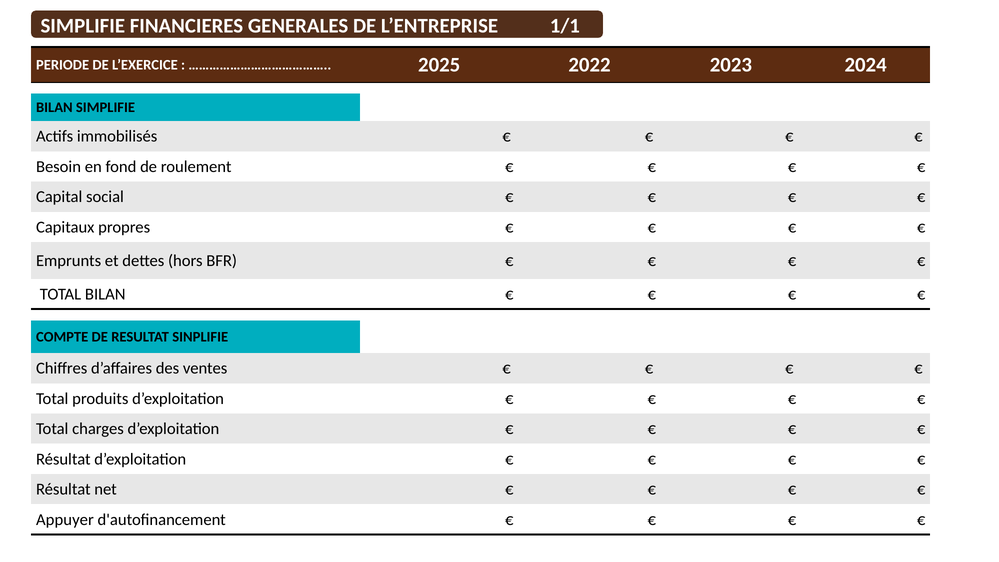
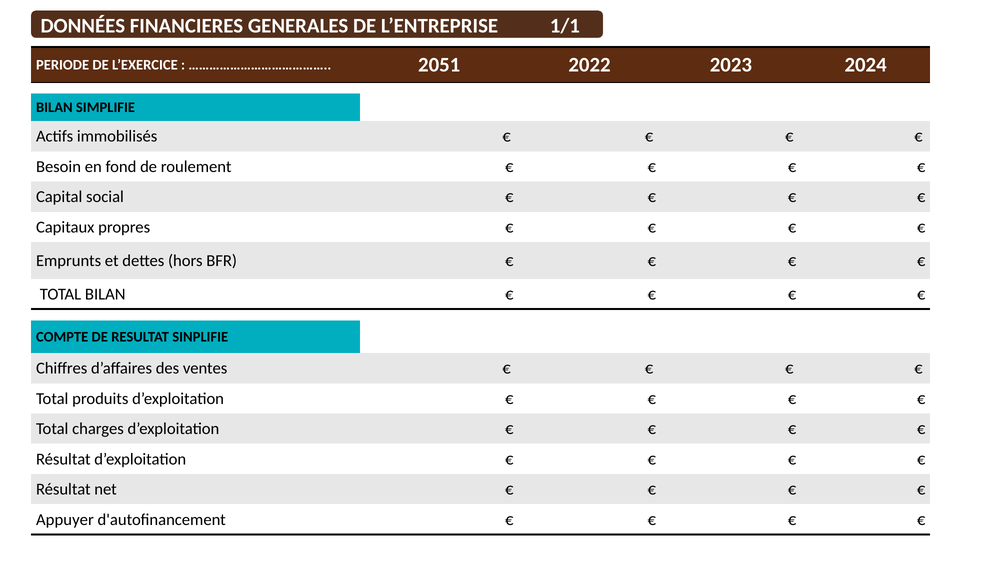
SIMPLIFIE at (83, 26): SIMPLIFIE -> DONNÉES
2025: 2025 -> 2051
